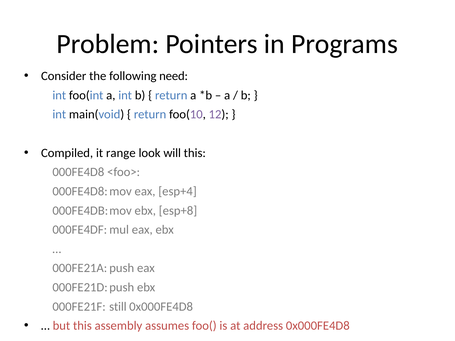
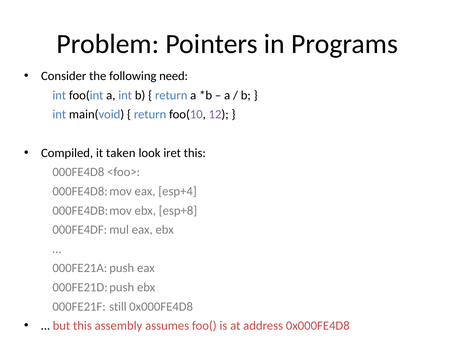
range: range -> taken
will: will -> iret
